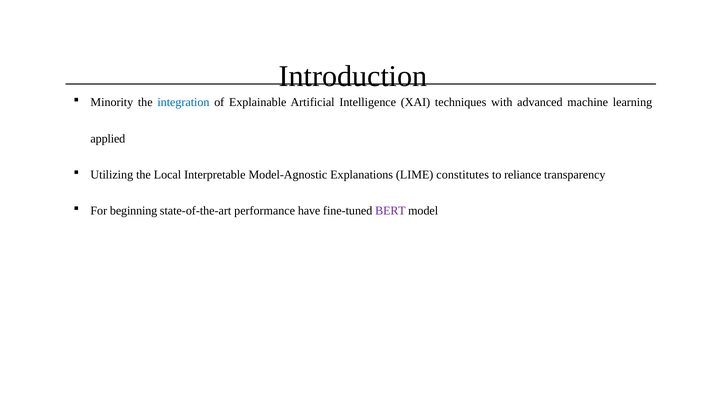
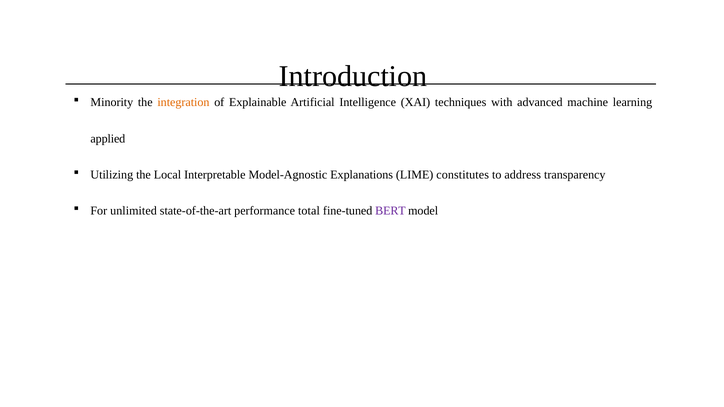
integration colour: blue -> orange
reliance: reliance -> address
beginning: beginning -> unlimited
have: have -> total
